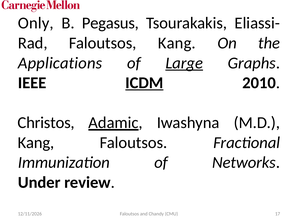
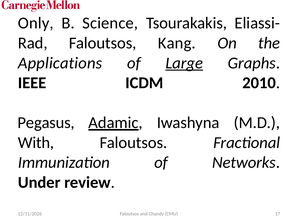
Pegasus: Pegasus -> Science
ICDM underline: present -> none
Christos: Christos -> Pegasus
Kang at (36, 142): Kang -> With
